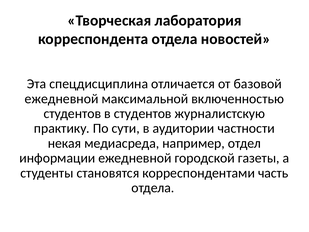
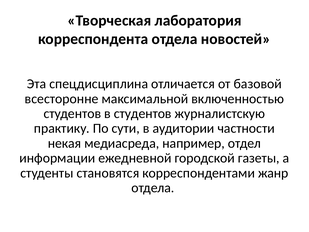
ежедневной at (62, 99): ежедневной -> всесторонне
часть: часть -> жанр
